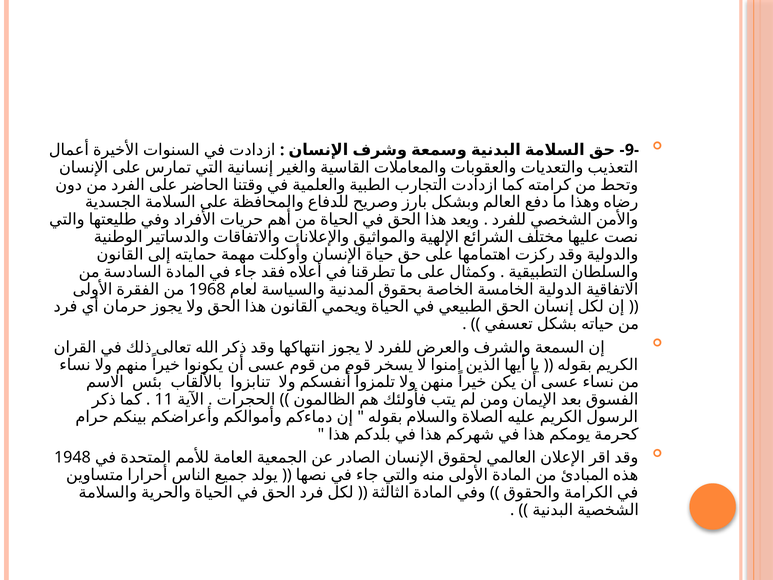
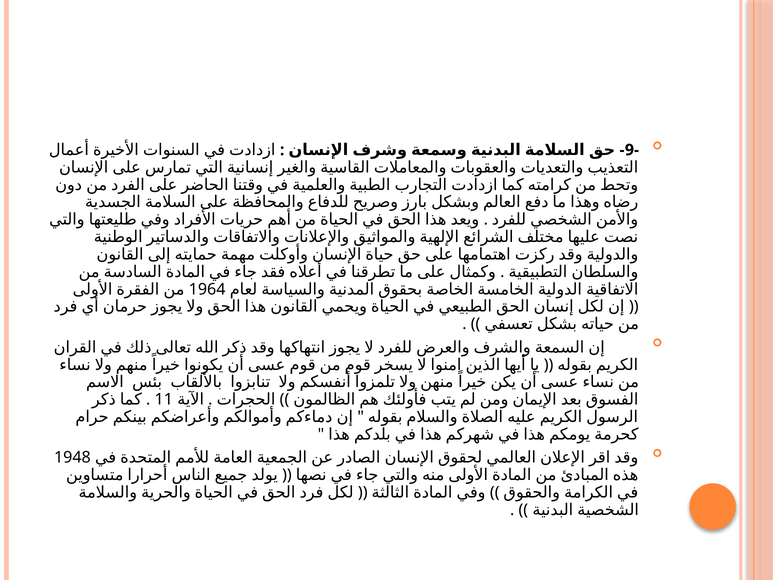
1968: 1968 -> 1964
